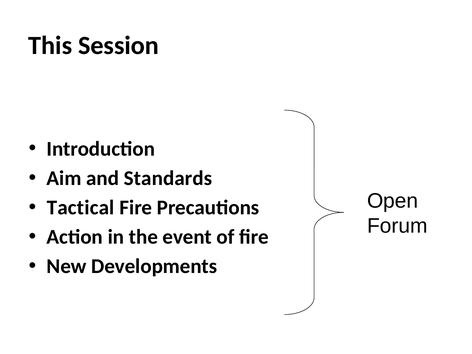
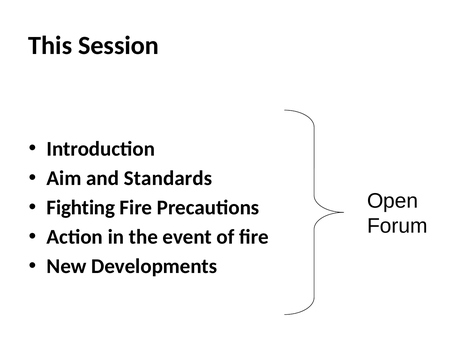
Tactical: Tactical -> Fighting
